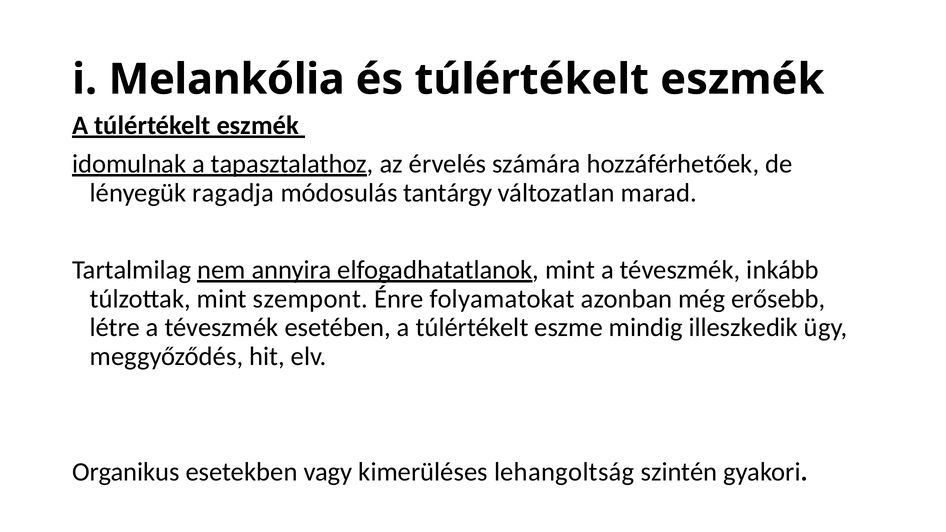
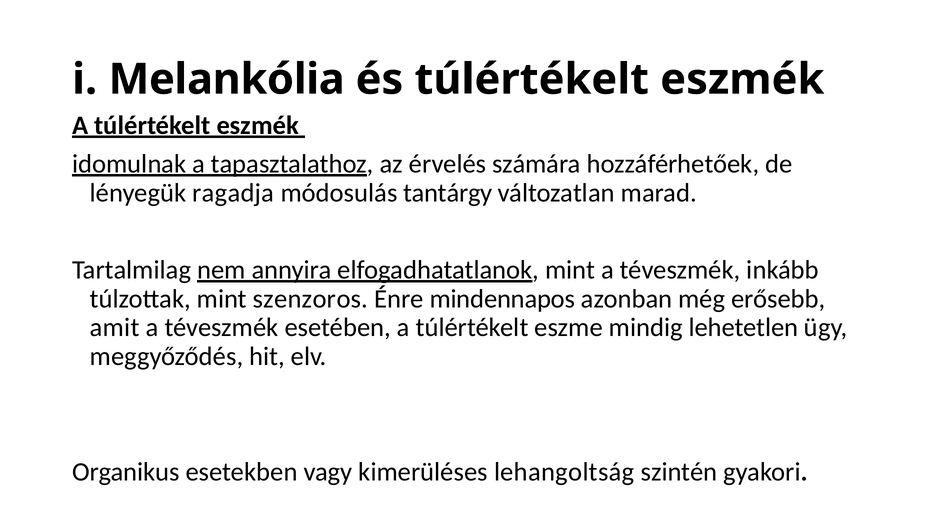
szempont: szempont -> szenzoros
folyamatokat: folyamatokat -> mindennapos
létre: létre -> amit
illeszkedik: illeszkedik -> lehetetlen
